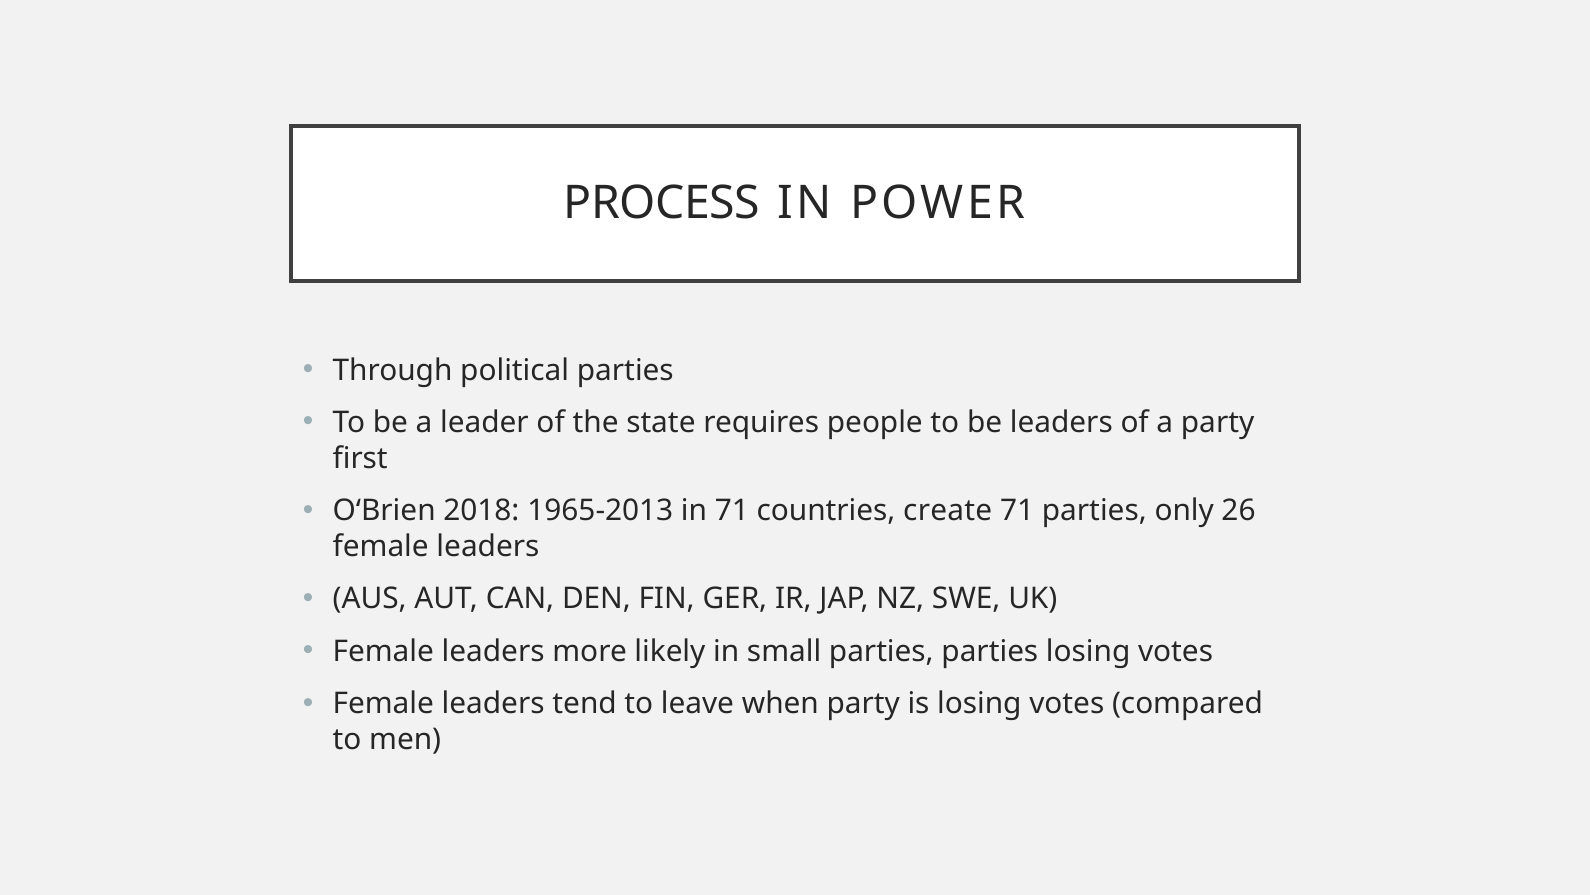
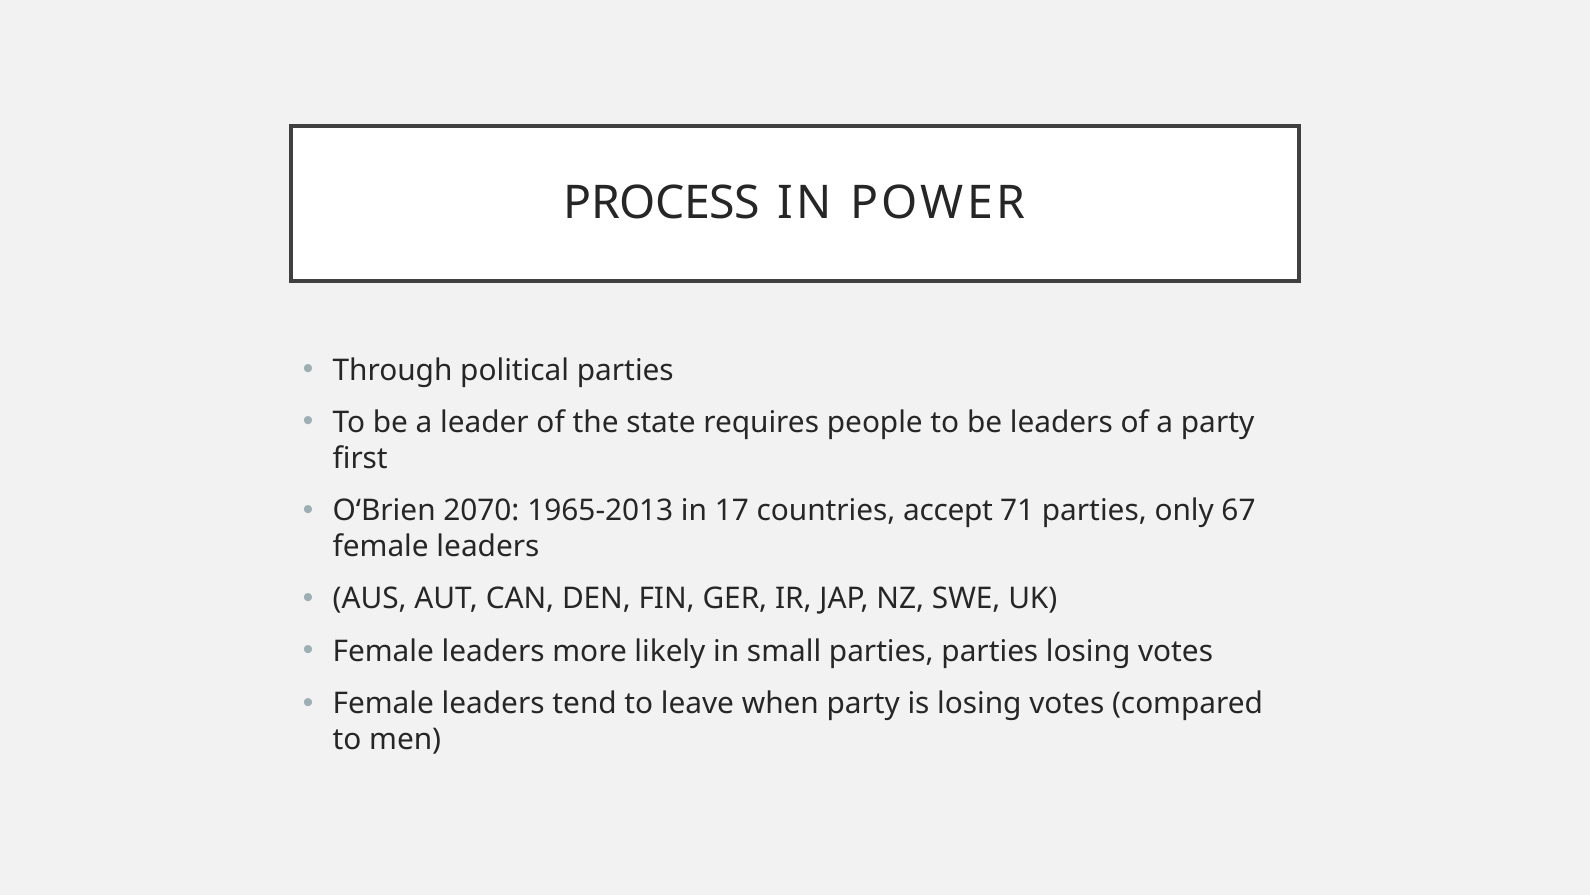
2018: 2018 -> 2070
in 71: 71 -> 17
create: create -> accept
26: 26 -> 67
